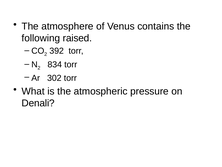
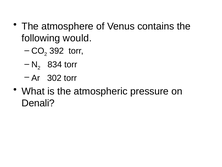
raised: raised -> would
